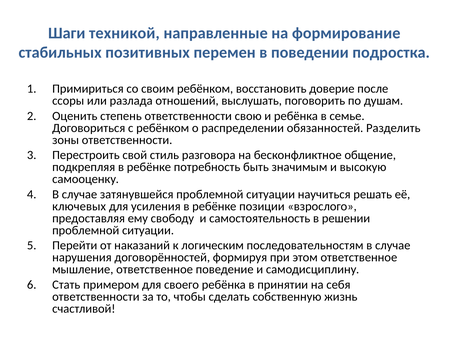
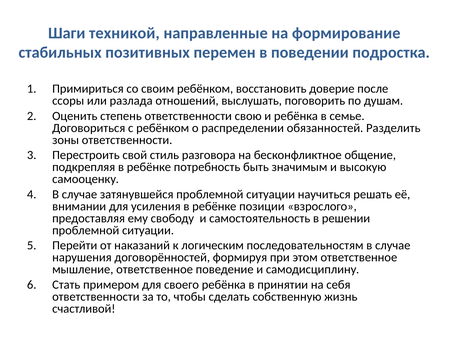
ключевых: ключевых -> внимании
